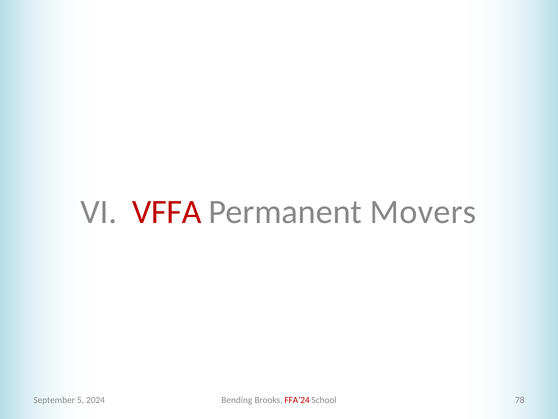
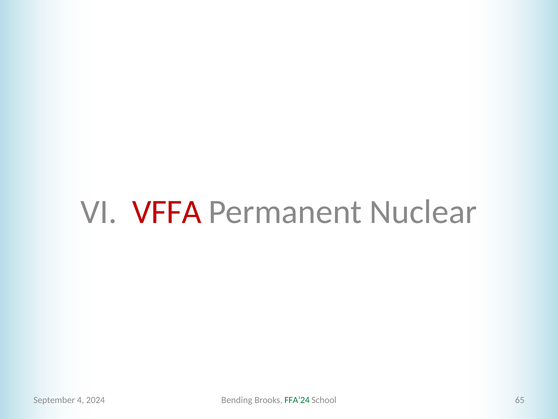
Movers: Movers -> Nuclear
5: 5 -> 4
FFA’24 colour: red -> green
78: 78 -> 65
